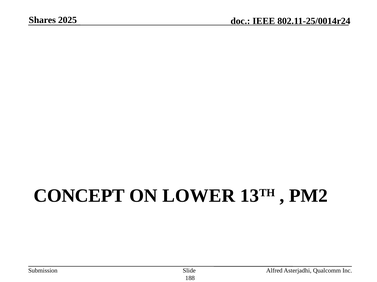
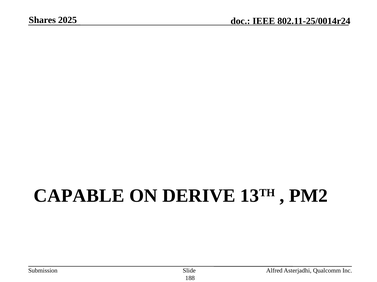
CONCEPT: CONCEPT -> CAPABLE
LOWER: LOWER -> DERIVE
